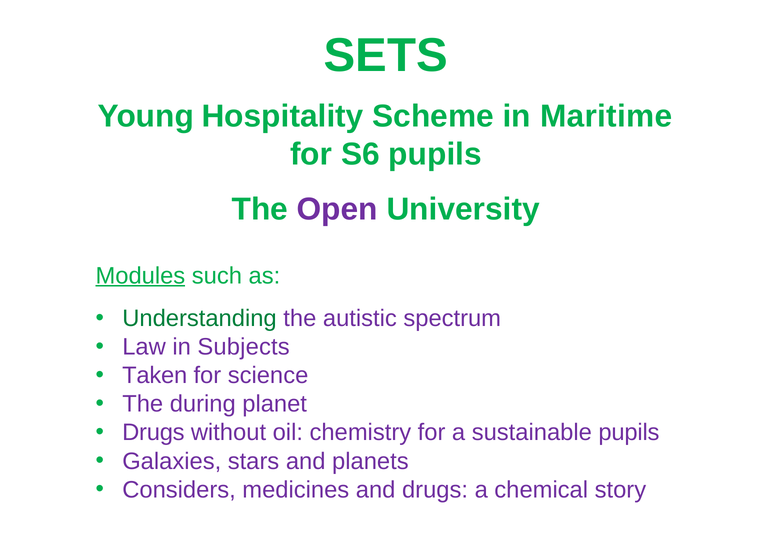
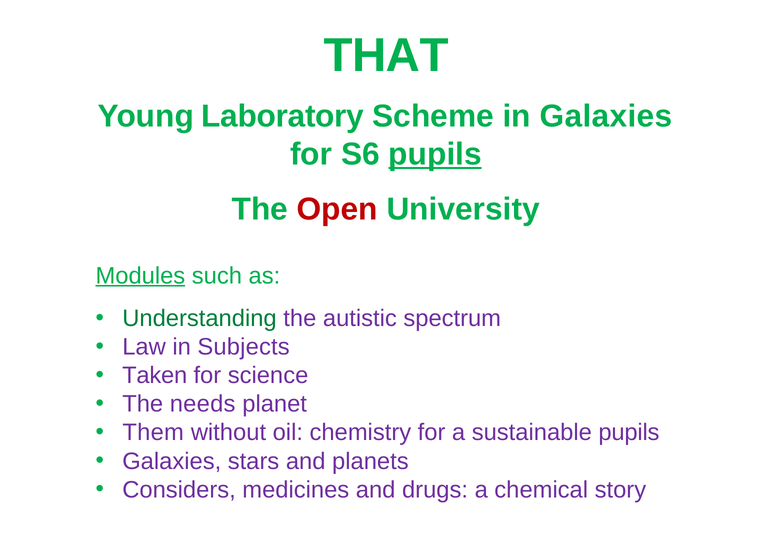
SETS: SETS -> THAT
Hospitality: Hospitality -> Laboratory
in Maritime: Maritime -> Galaxies
pupils at (435, 154) underline: none -> present
Open colour: purple -> red
during: during -> needs
Drugs at (153, 432): Drugs -> Them
